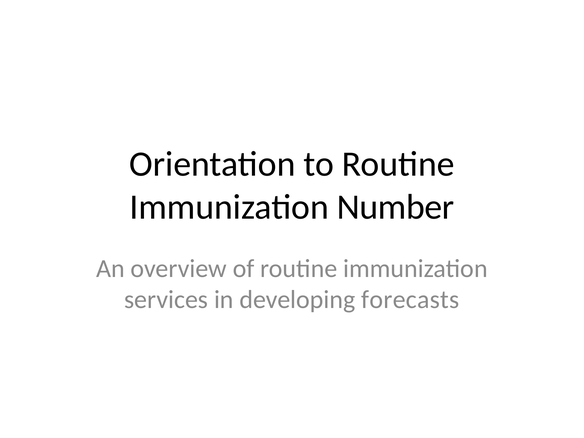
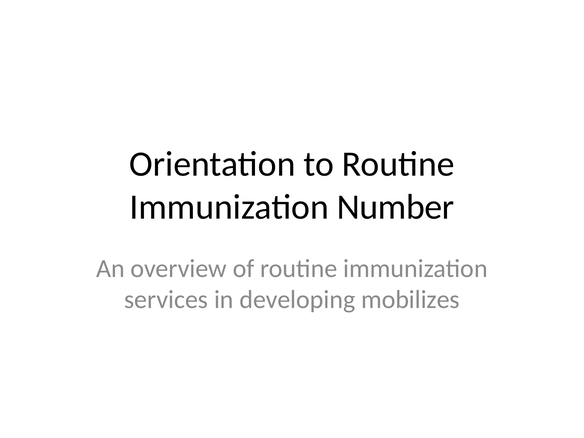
forecasts: forecasts -> mobilizes
